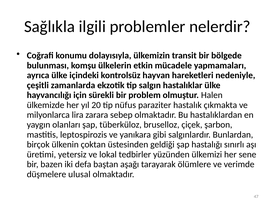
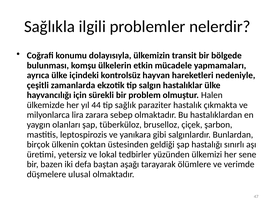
20: 20 -> 44
nüfus: nüfus -> sağlık
